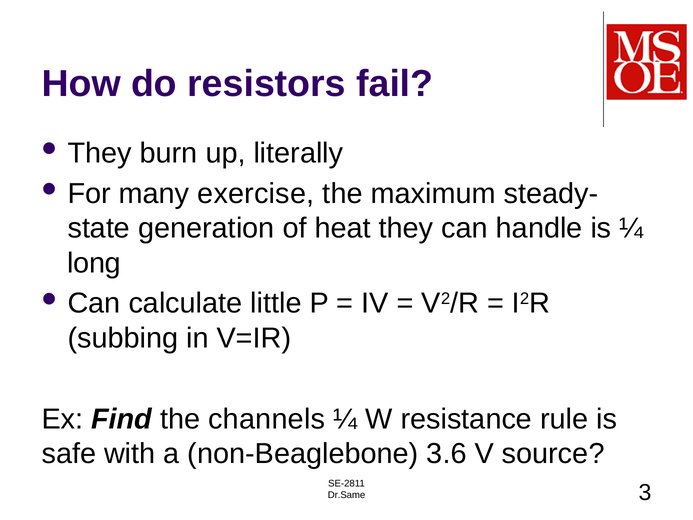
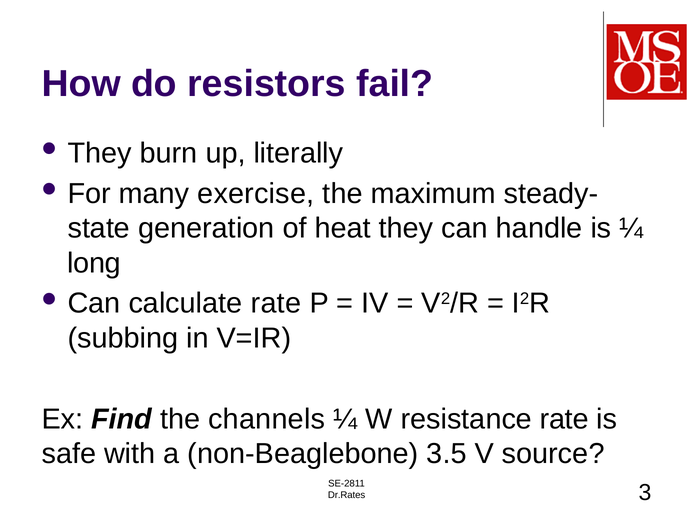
calculate little: little -> rate
resistance rule: rule -> rate
3.6: 3.6 -> 3.5
Dr.Same: Dr.Same -> Dr.Rates
